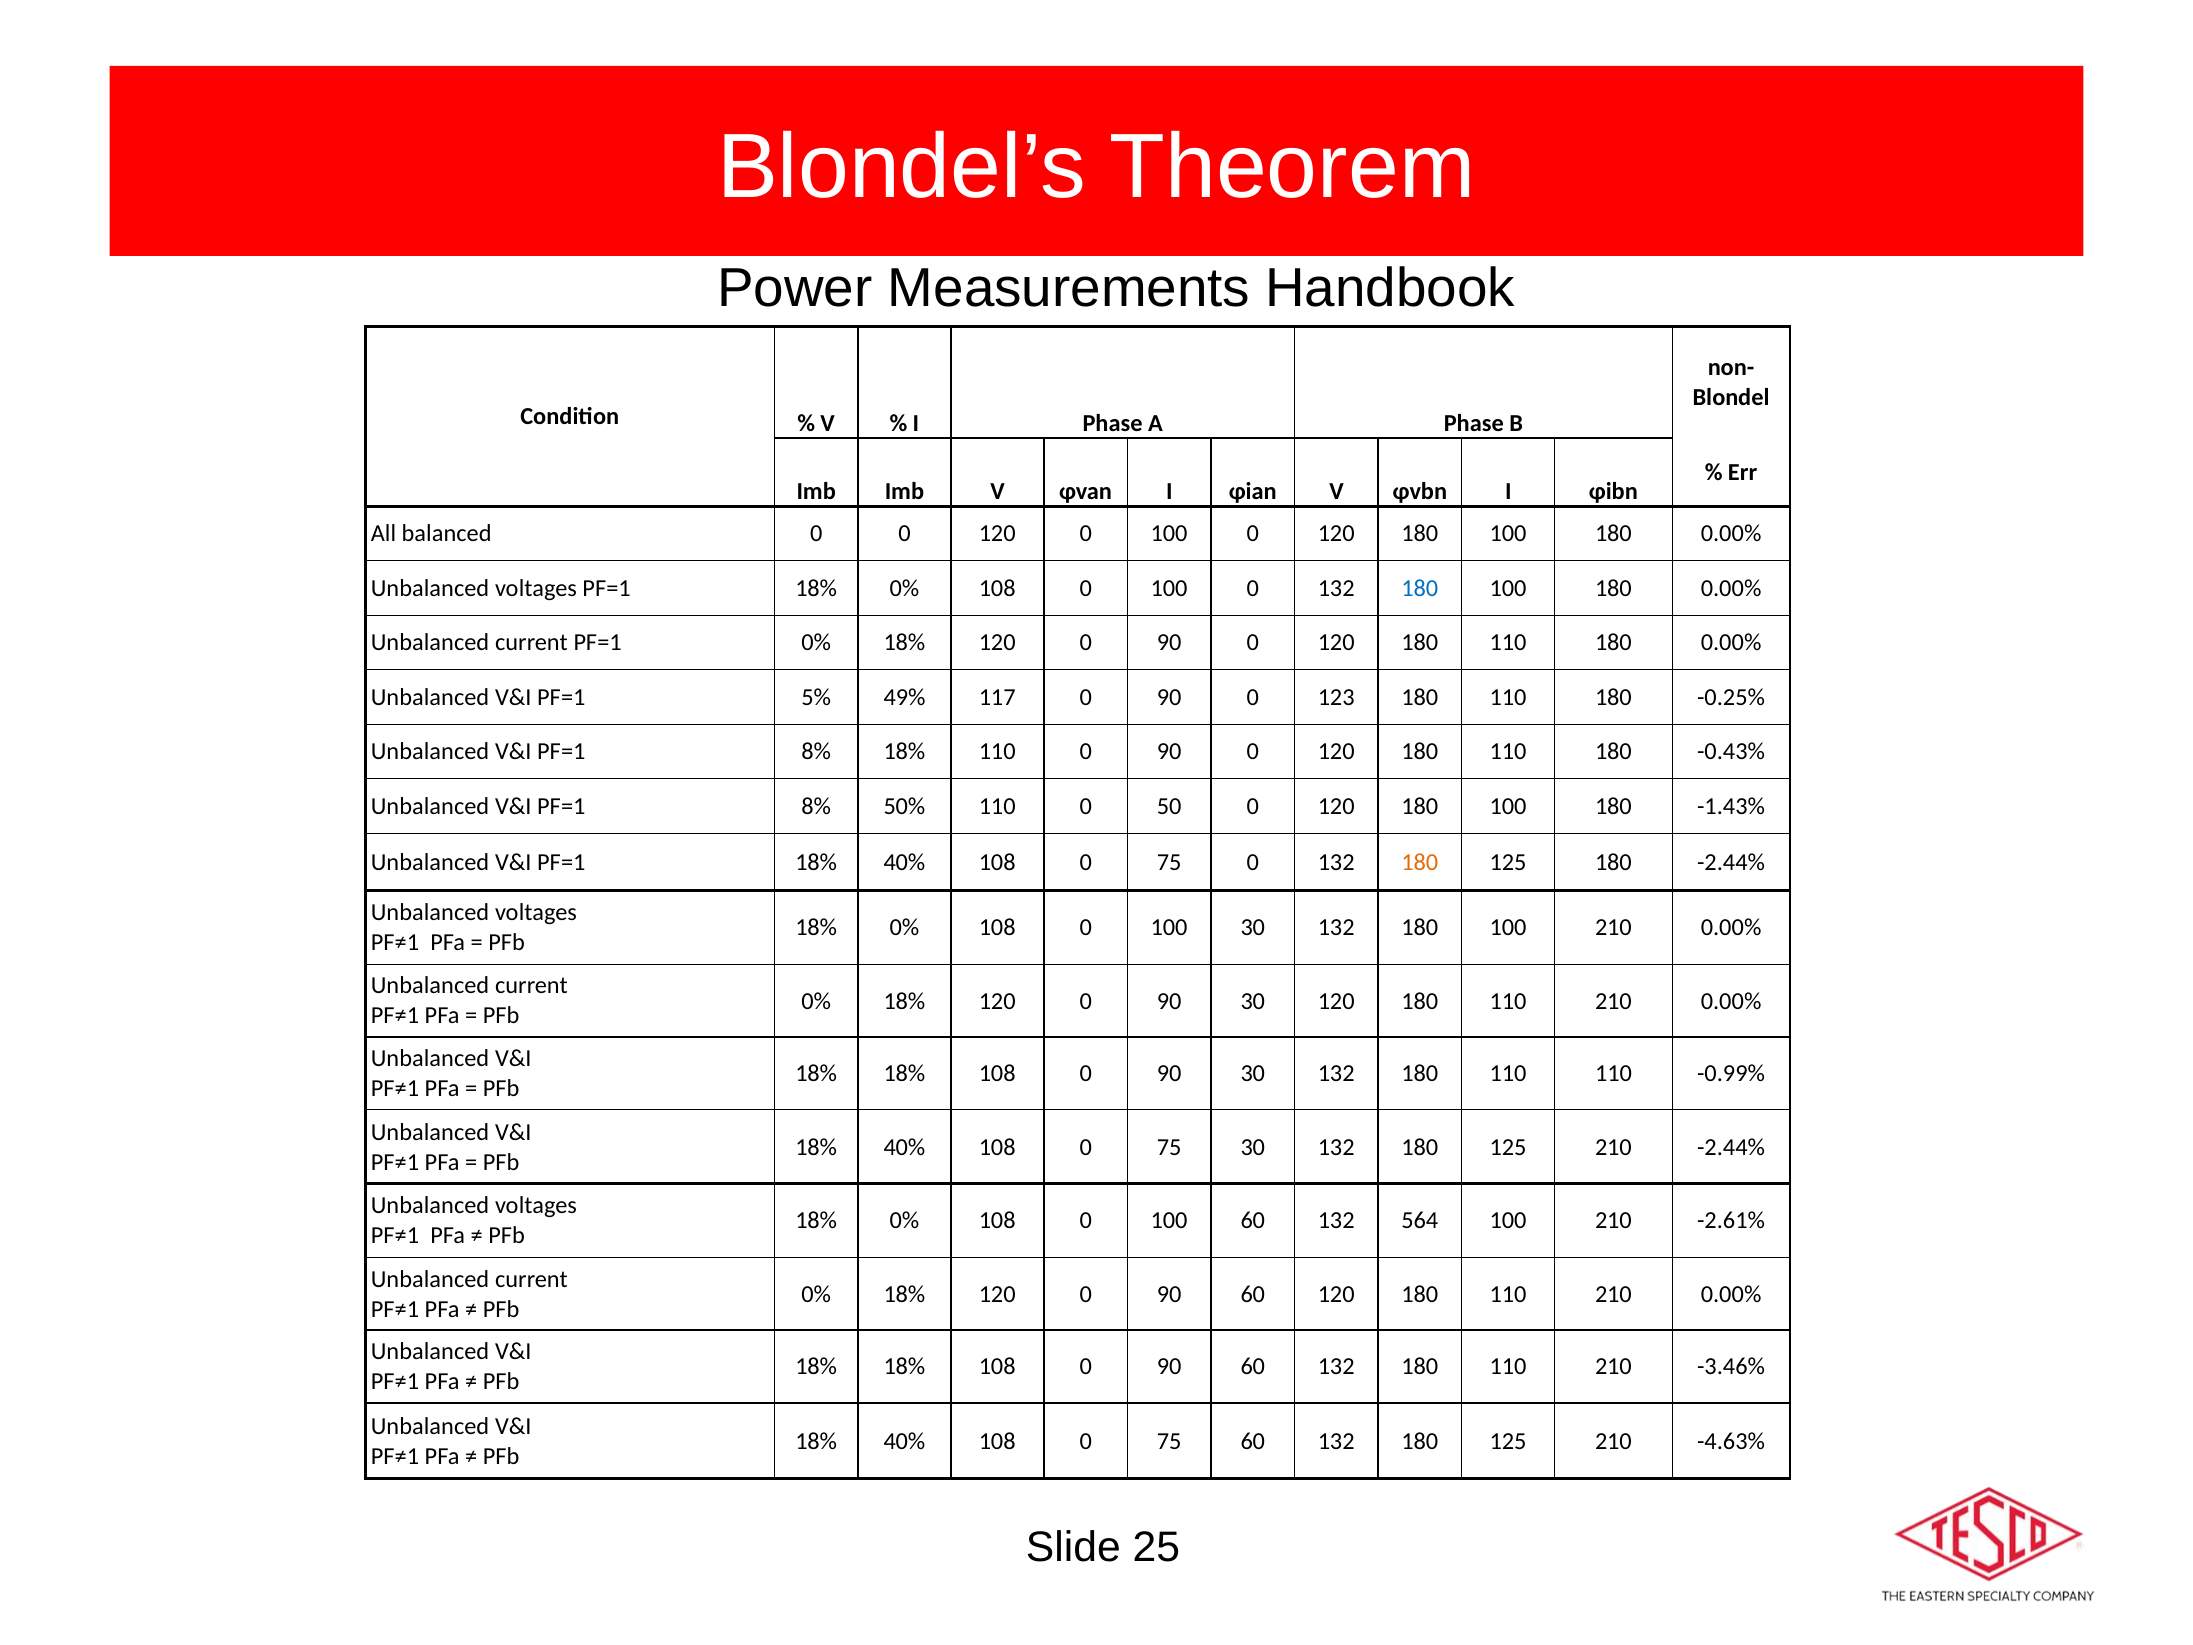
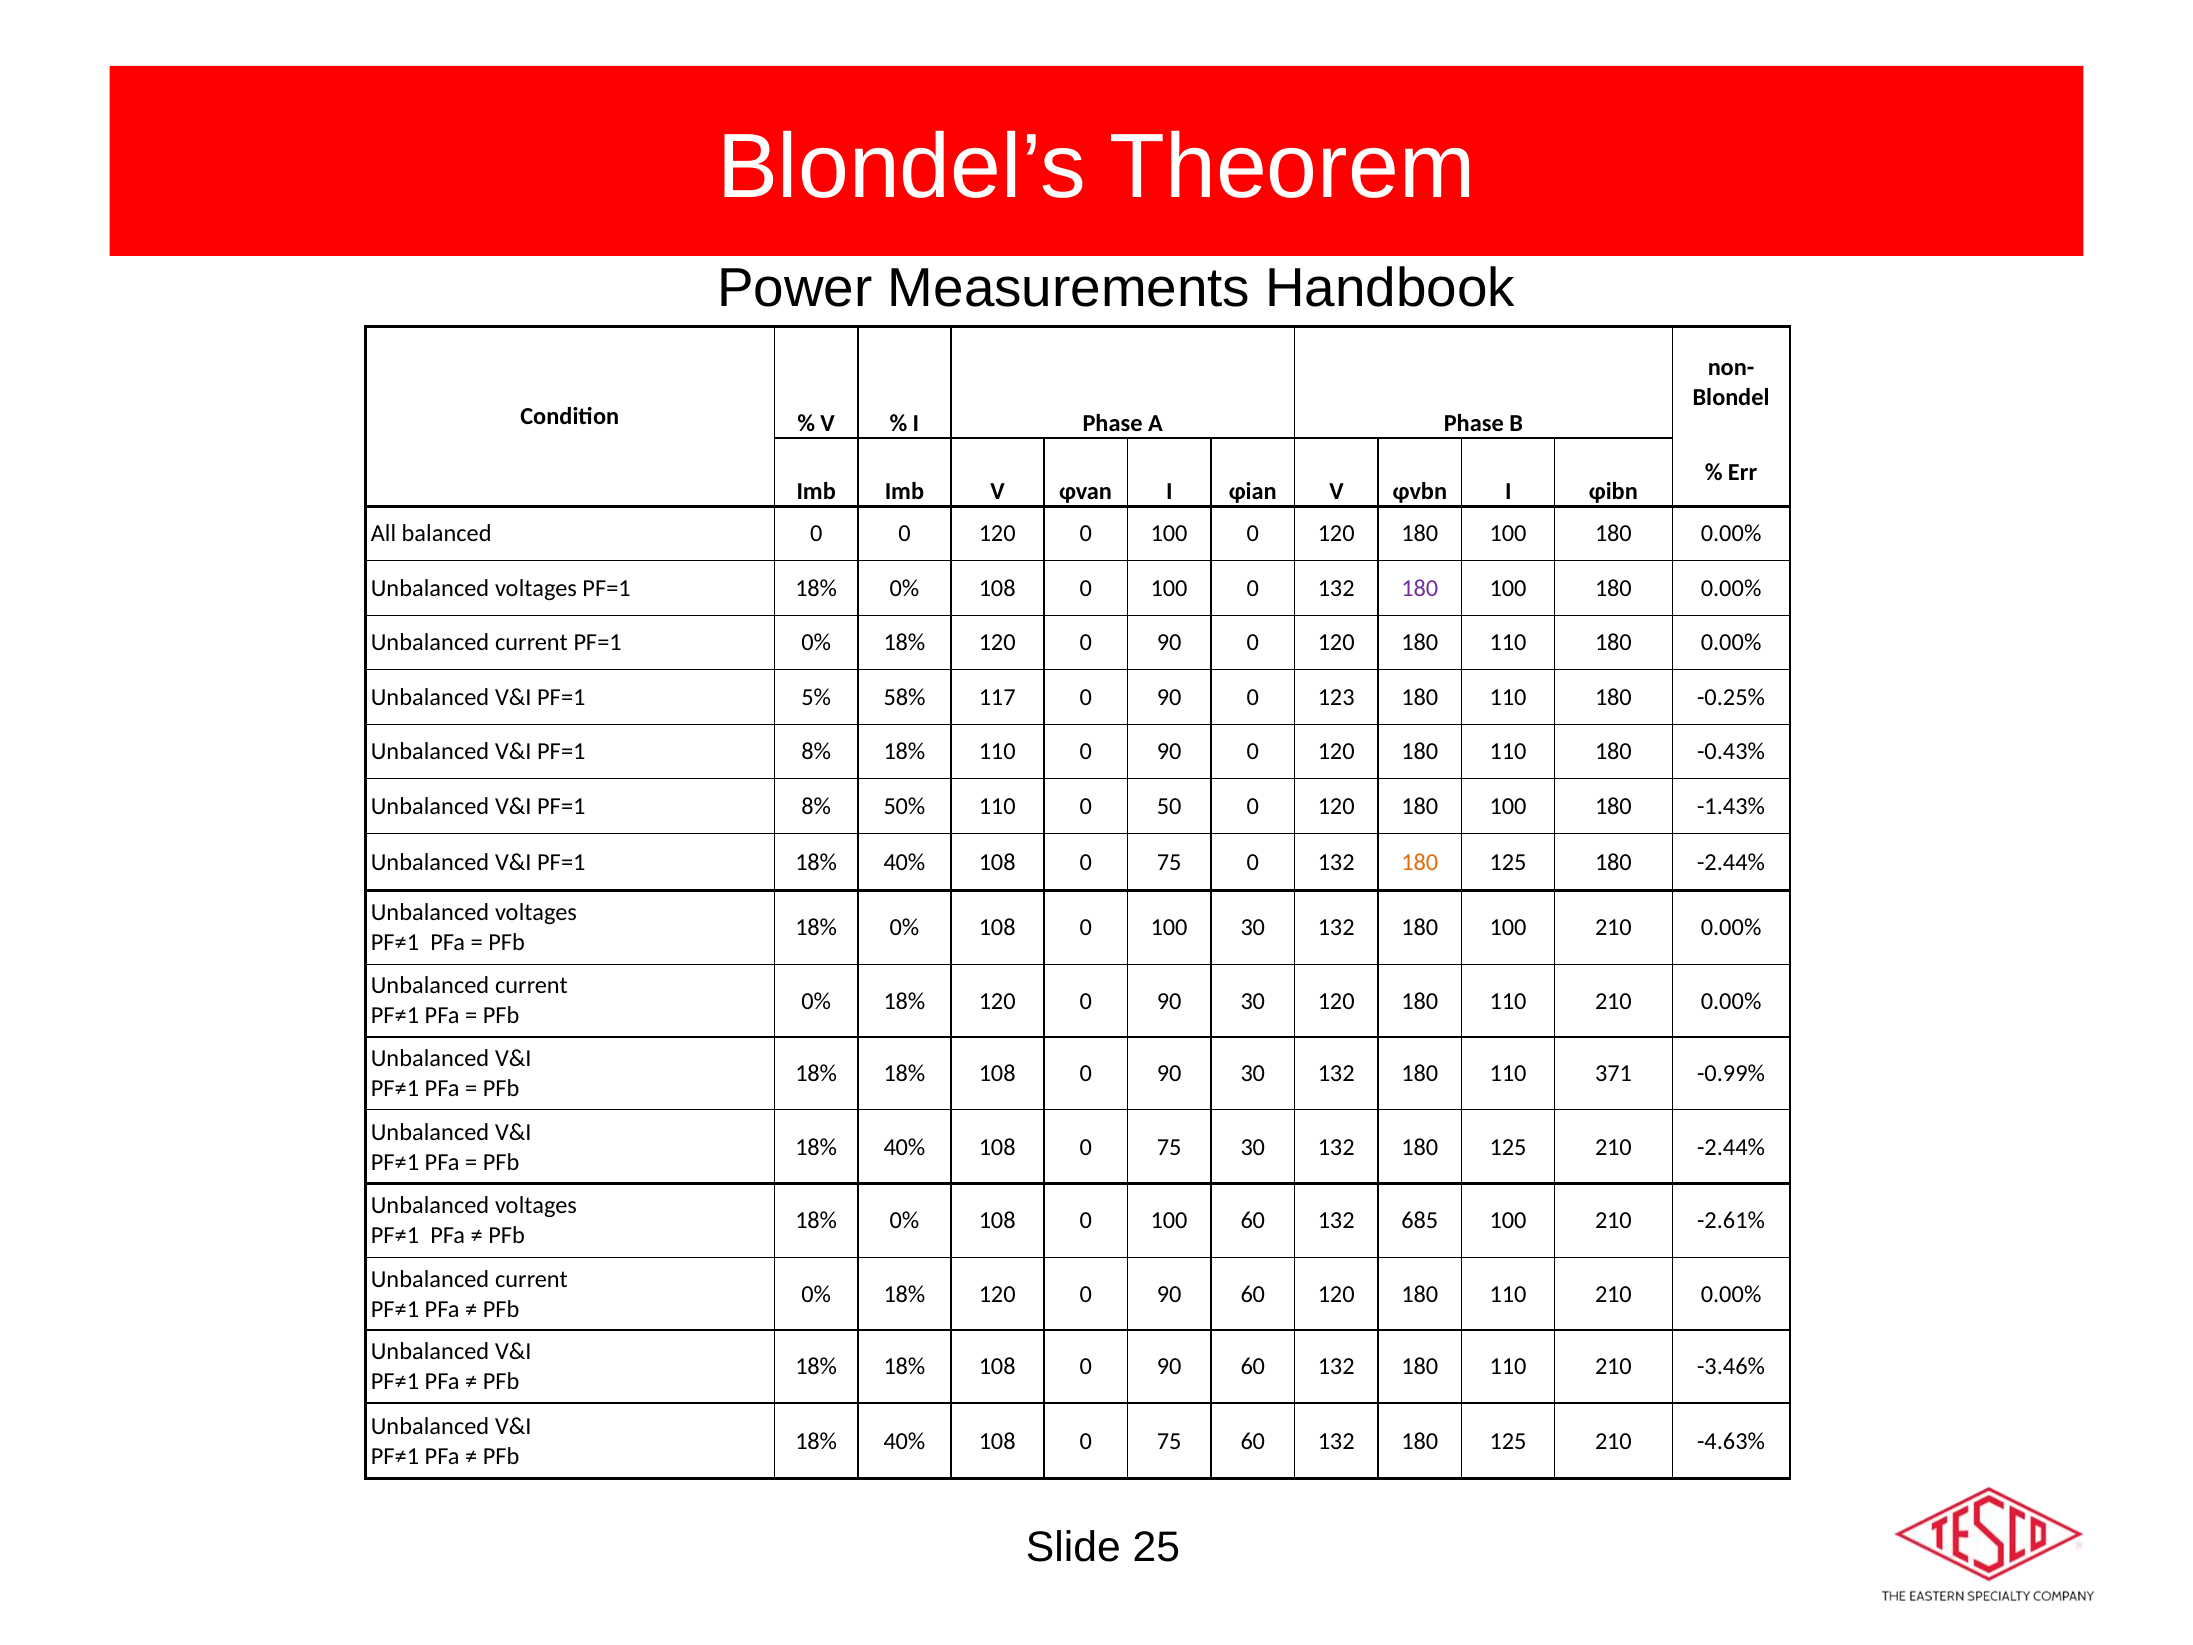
180 at (1420, 588) colour: blue -> purple
49%: 49% -> 58%
110 110: 110 -> 371
564: 564 -> 685
